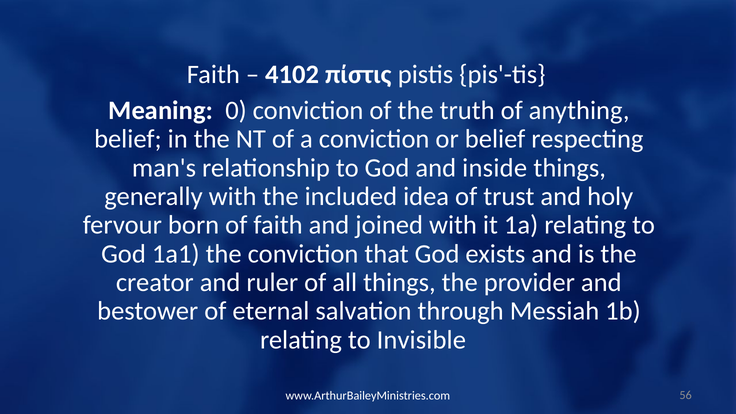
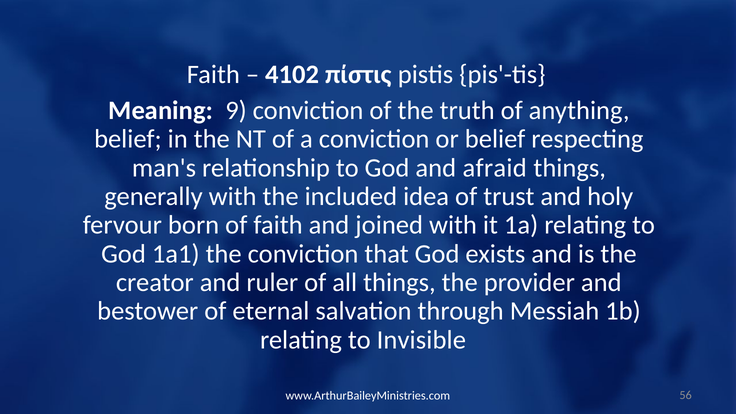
0: 0 -> 9
inside: inside -> afraid
